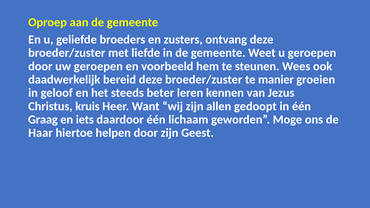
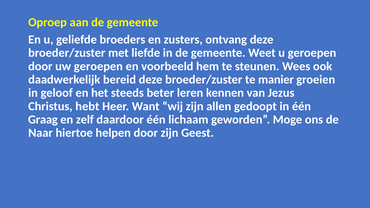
kruis: kruis -> hebt
iets: iets -> zelf
Haar: Haar -> Naar
